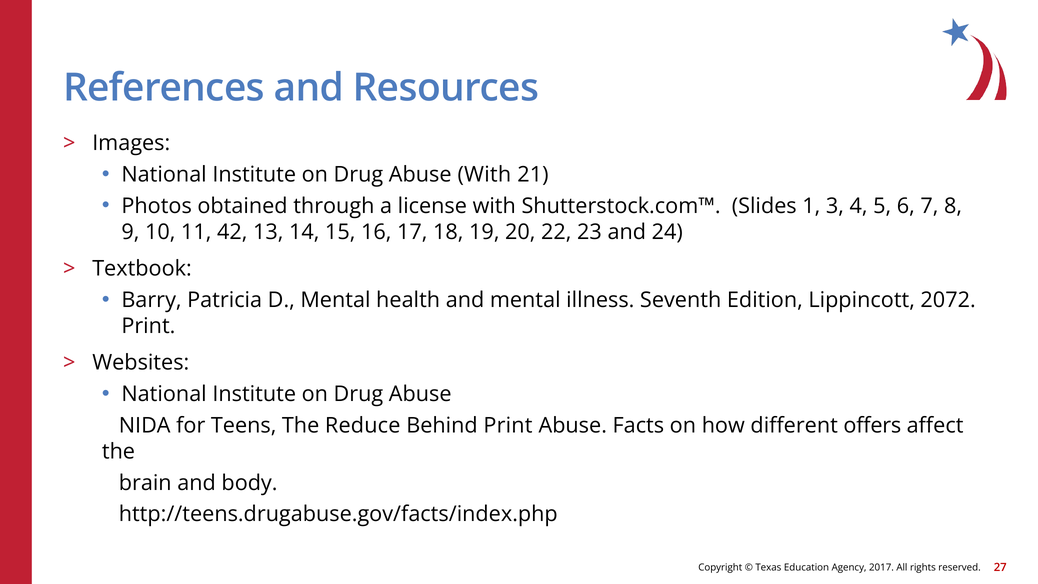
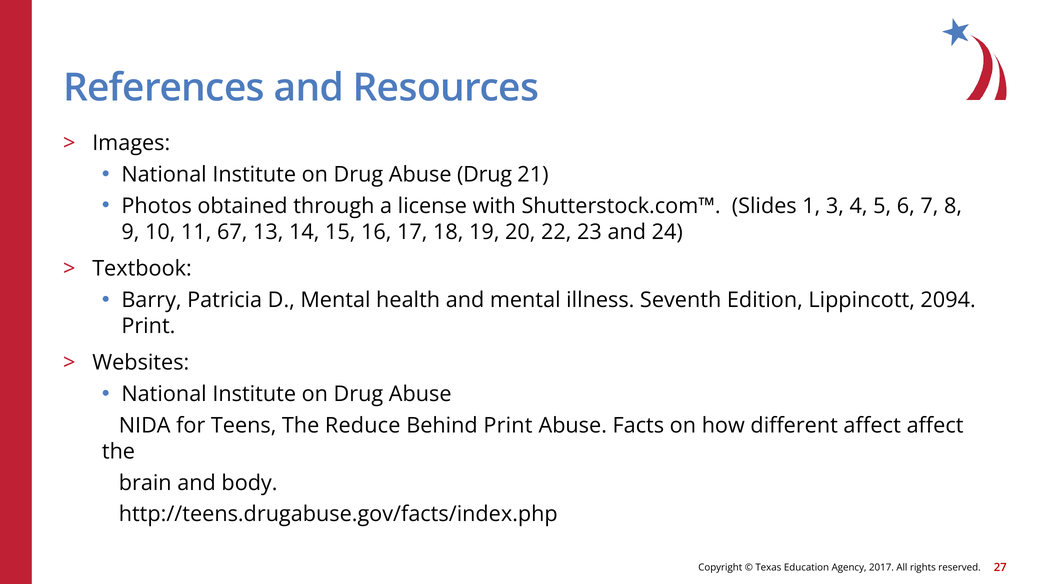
Abuse With: With -> Drug
42: 42 -> 67
2072: 2072 -> 2094
different offers: offers -> affect
